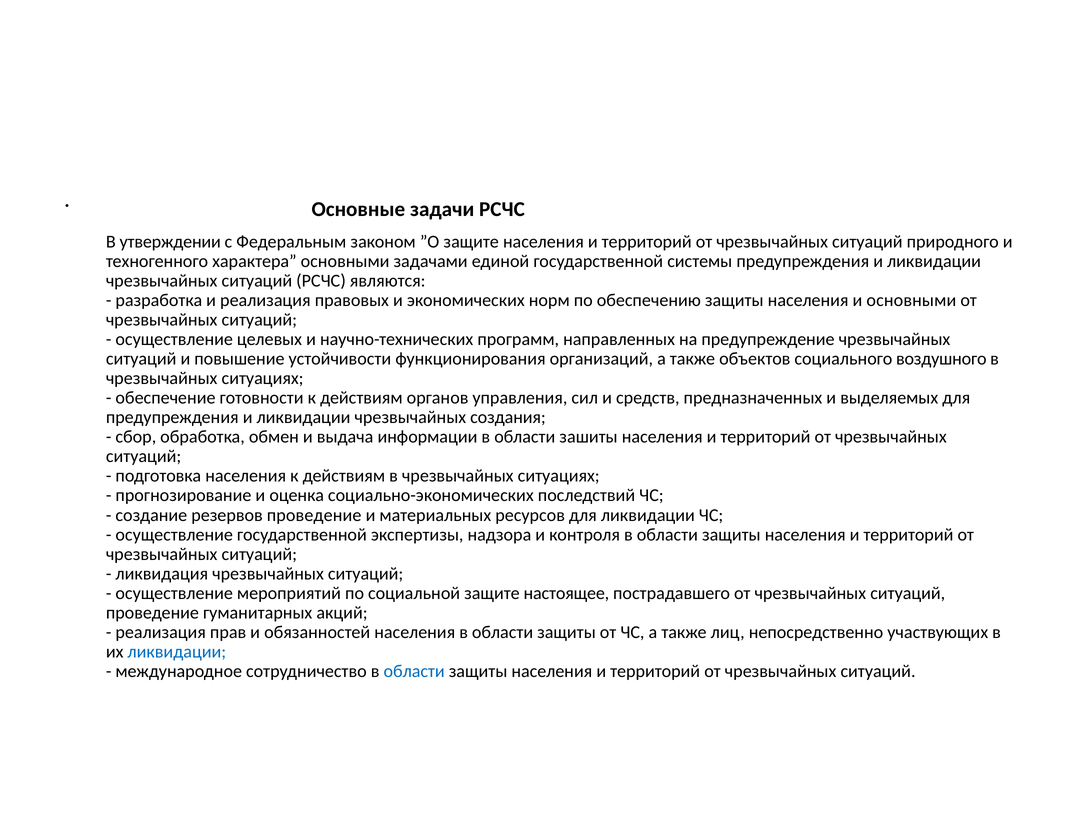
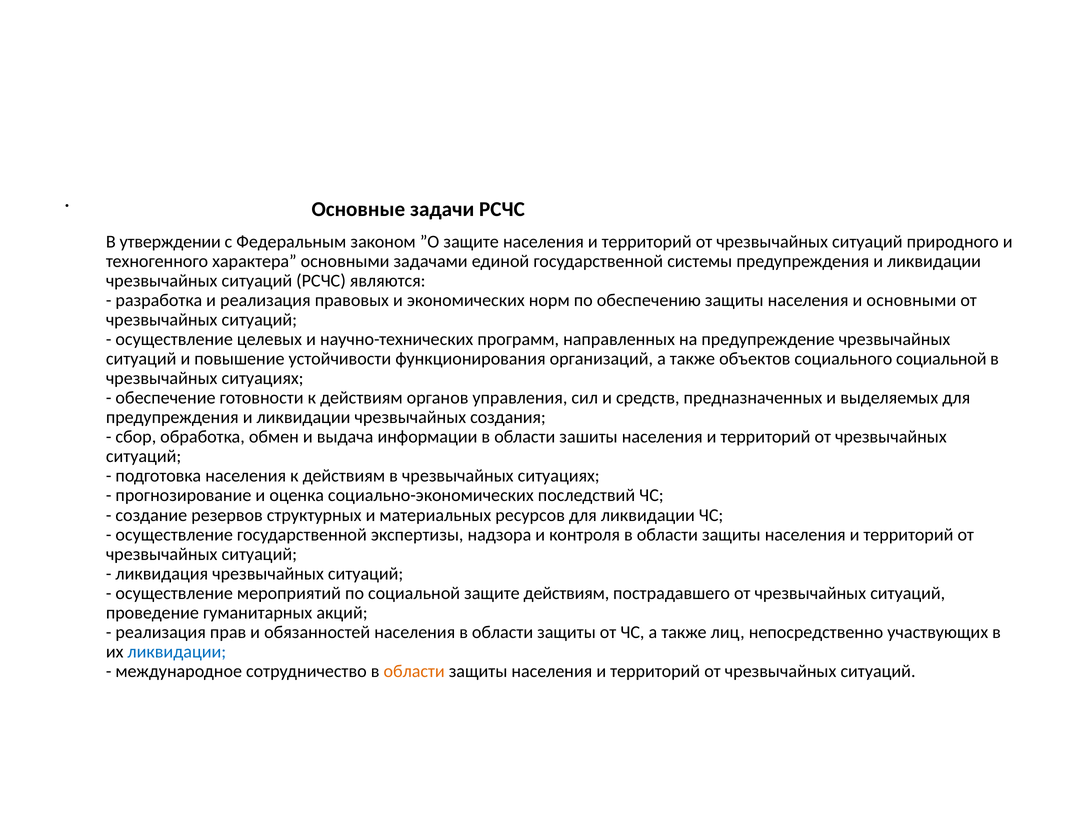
социального воздушного: воздушного -> социальной
резервов проведение: проведение -> структурных
защите настоящее: настоящее -> действиям
области at (414, 672) colour: blue -> orange
